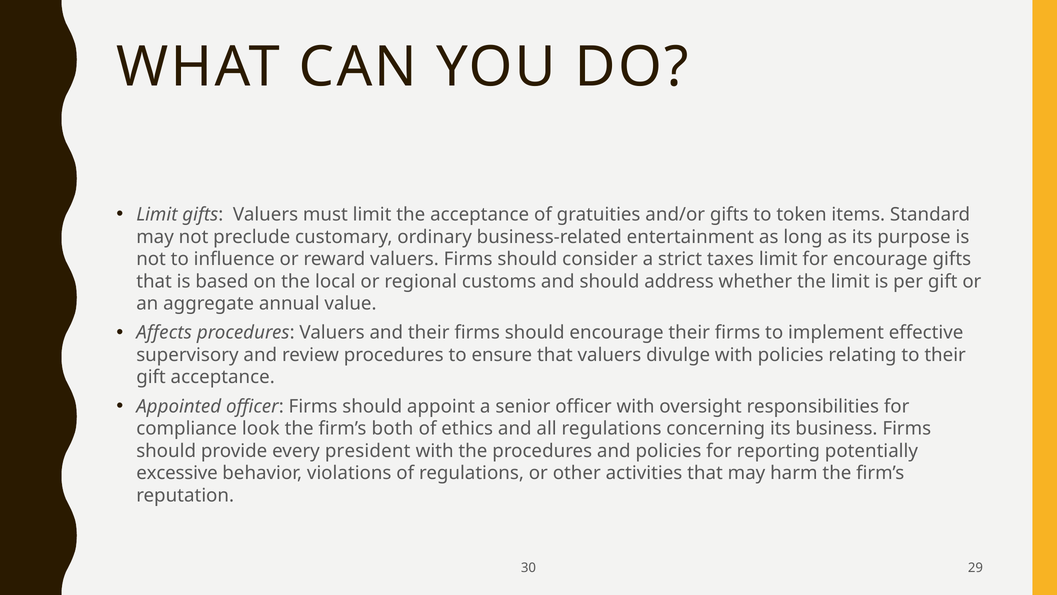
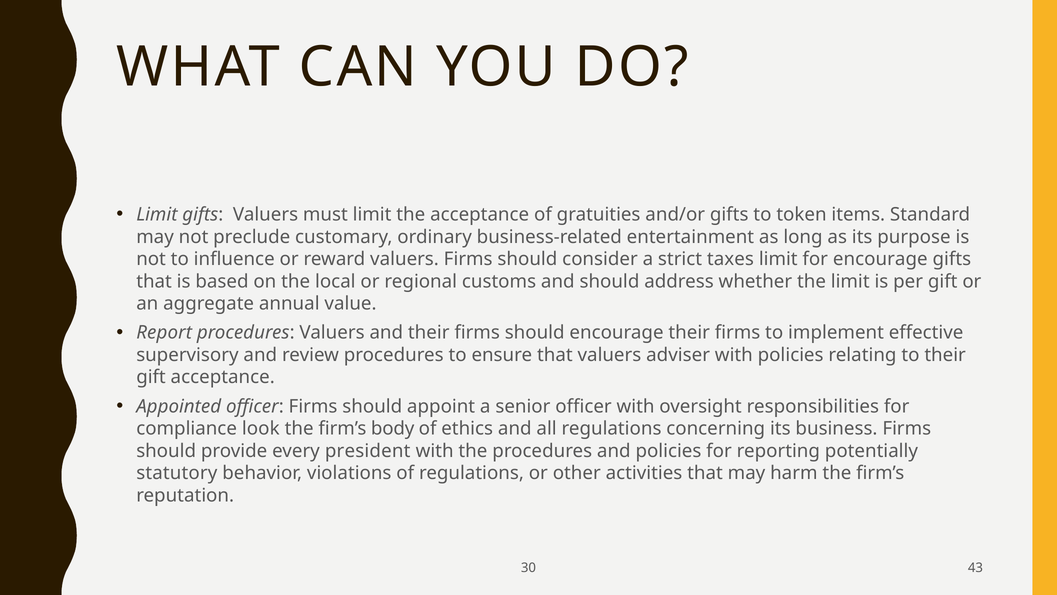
Affects: Affects -> Report
divulge: divulge -> adviser
both: both -> body
excessive: excessive -> statutory
29: 29 -> 43
